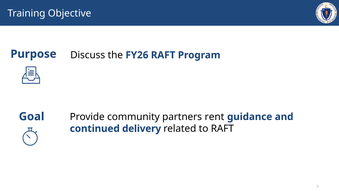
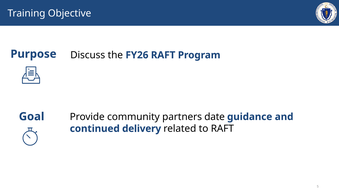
rent: rent -> date
